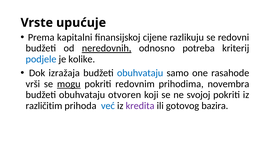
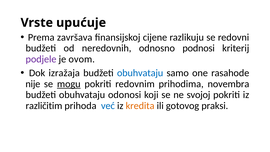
kapitalni: kapitalni -> završava
neredovnih underline: present -> none
potreba: potreba -> podnosi
podjele colour: blue -> purple
kolike: kolike -> ovom
vrši: vrši -> nije
otvoren: otvoren -> odonosi
kredita colour: purple -> orange
bazira: bazira -> praksi
